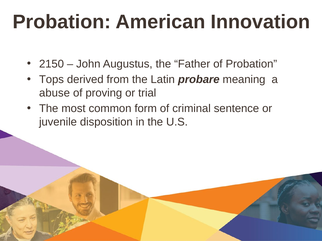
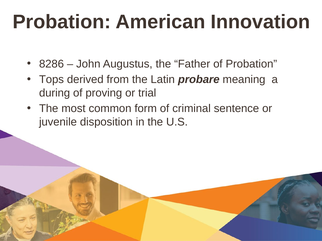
2150: 2150 -> 8286
abuse: abuse -> during
